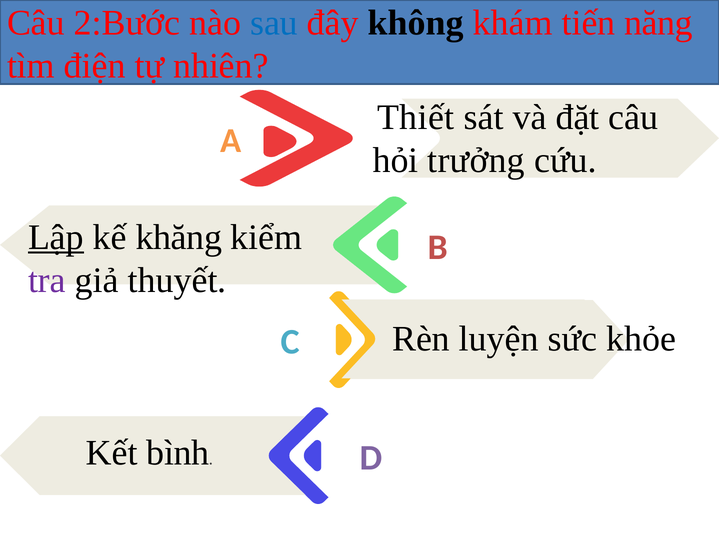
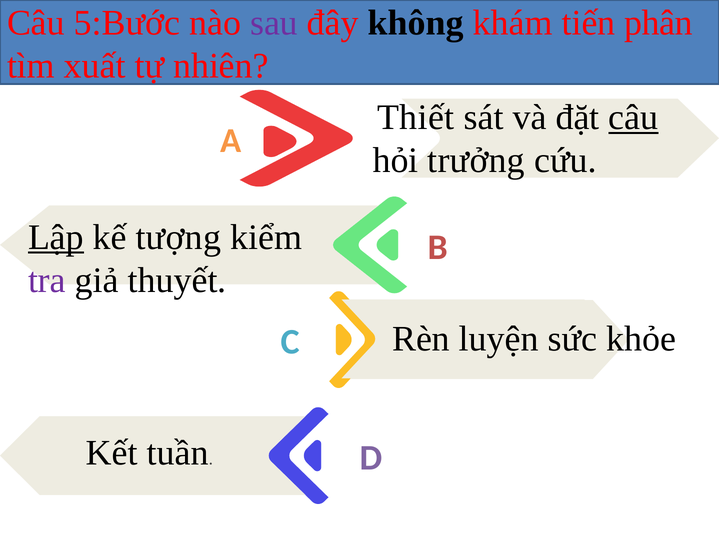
2:Bước: 2:Bước -> 5:Bước
sau colour: blue -> purple
năng: năng -> phân
điện: điện -> xuất
câu at (633, 117) underline: none -> present
khăng: khăng -> tượng
Kết bình: bình -> tuần
